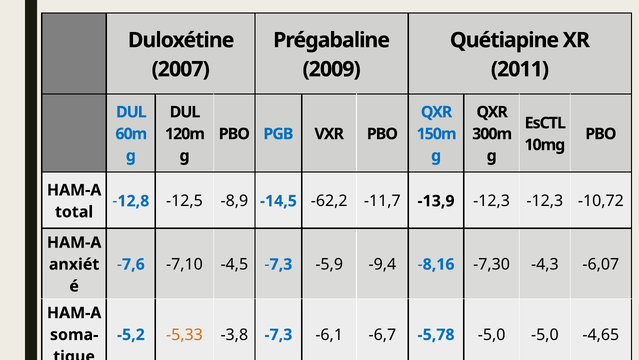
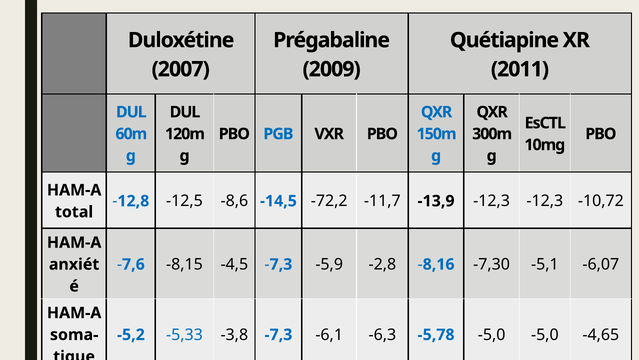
-8,9: -8,9 -> -8,6
-62,2: -62,2 -> -72,2
-7,10: -7,10 -> -8,15
-9,4: -9,4 -> -2,8
-4,3: -4,3 -> -5,1
-5,33 colour: orange -> blue
-6,7: -6,7 -> -6,3
